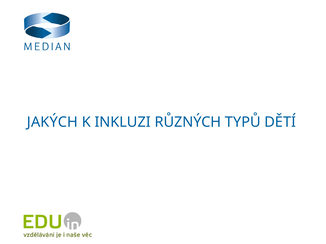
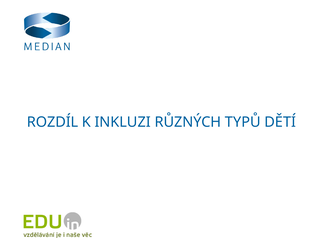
JAKÝCH: JAKÝCH -> ROZDÍL
